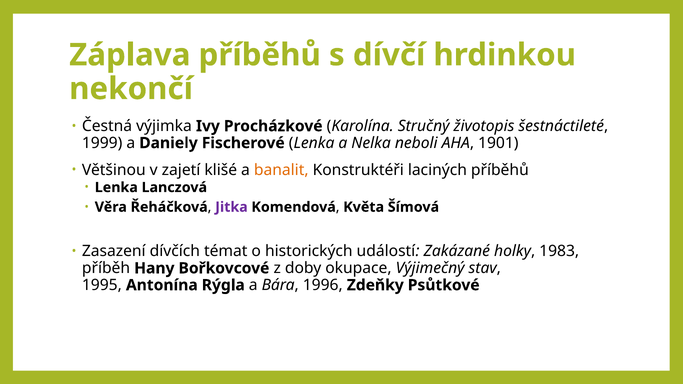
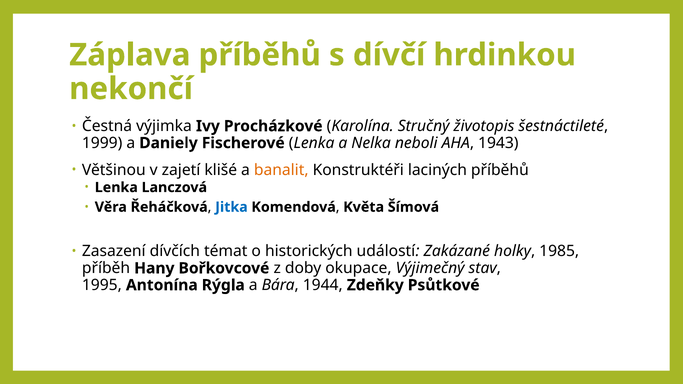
1901: 1901 -> 1943
Jitka colour: purple -> blue
1983: 1983 -> 1985
1996: 1996 -> 1944
